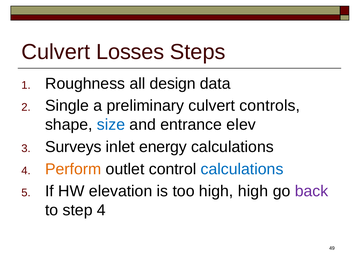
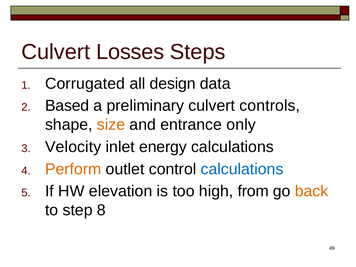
Roughness: Roughness -> Corrugated
Single: Single -> Based
size colour: blue -> orange
elev: elev -> only
Surveys: Surveys -> Velocity
high high: high -> from
back colour: purple -> orange
step 4: 4 -> 8
